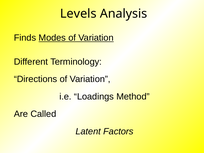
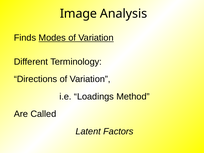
Levels: Levels -> Image
